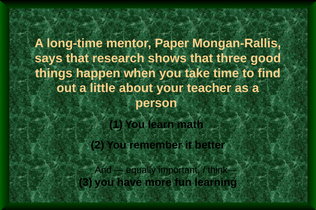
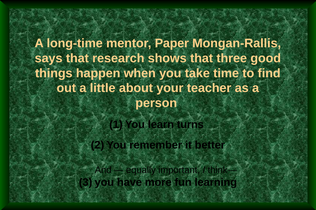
math: math -> turns
